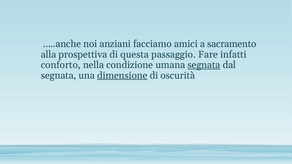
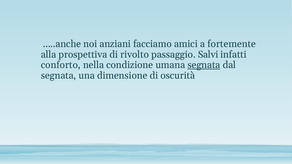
sacramento: sacramento -> fortemente
questa: questa -> rivolto
Fare: Fare -> Salvi
dimensione underline: present -> none
